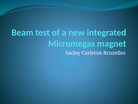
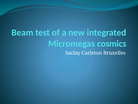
magnet: magnet -> cosmics
